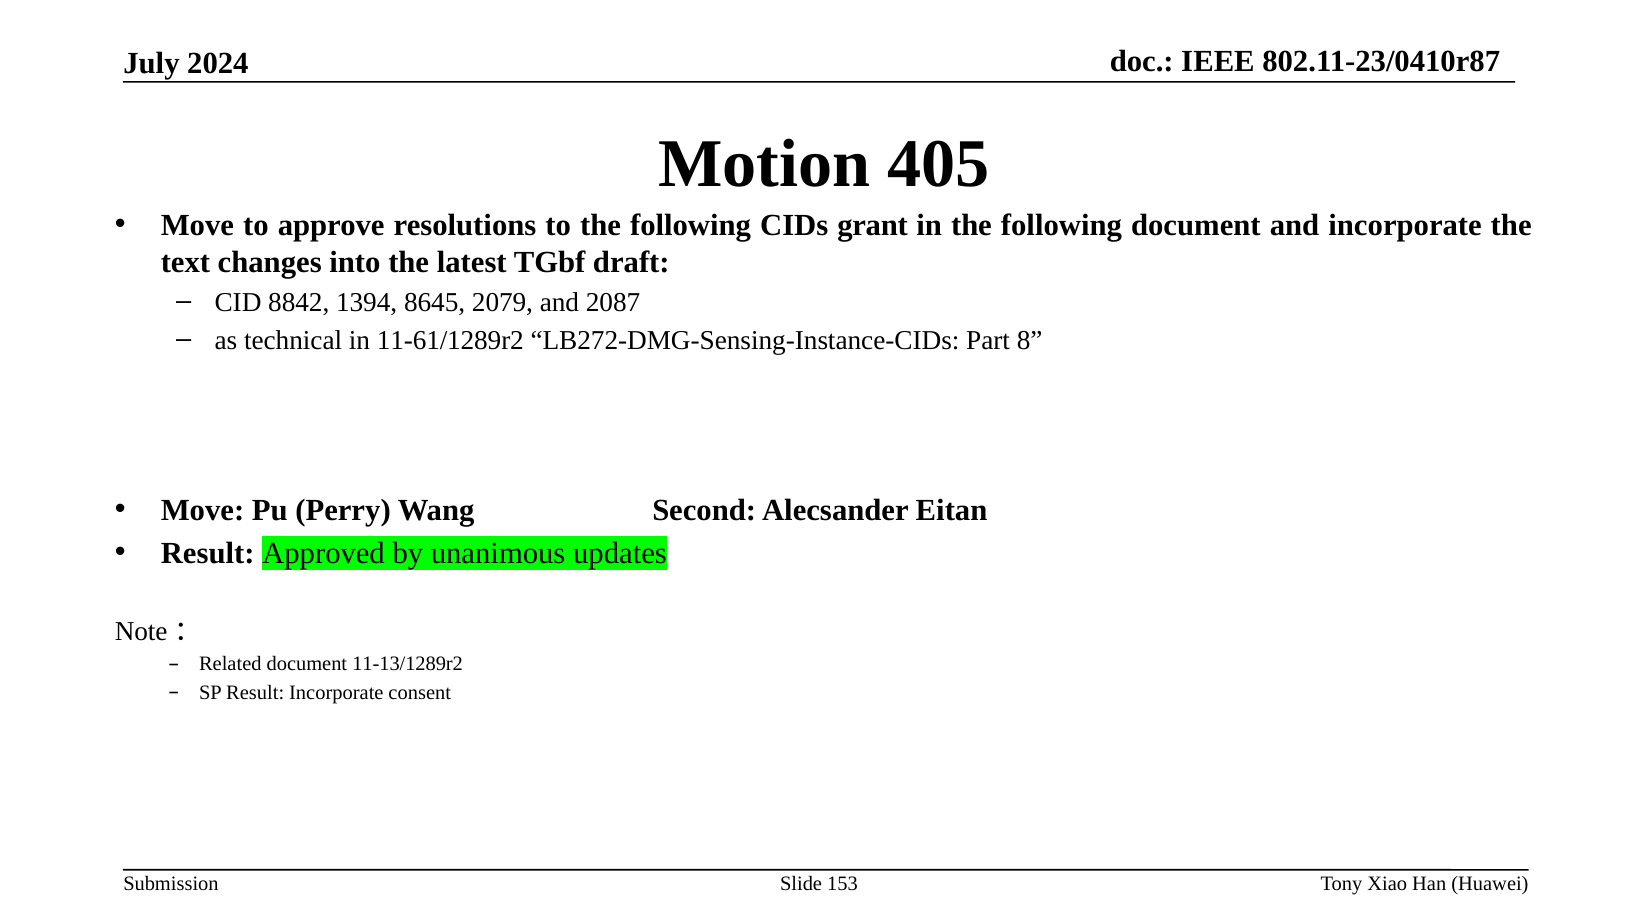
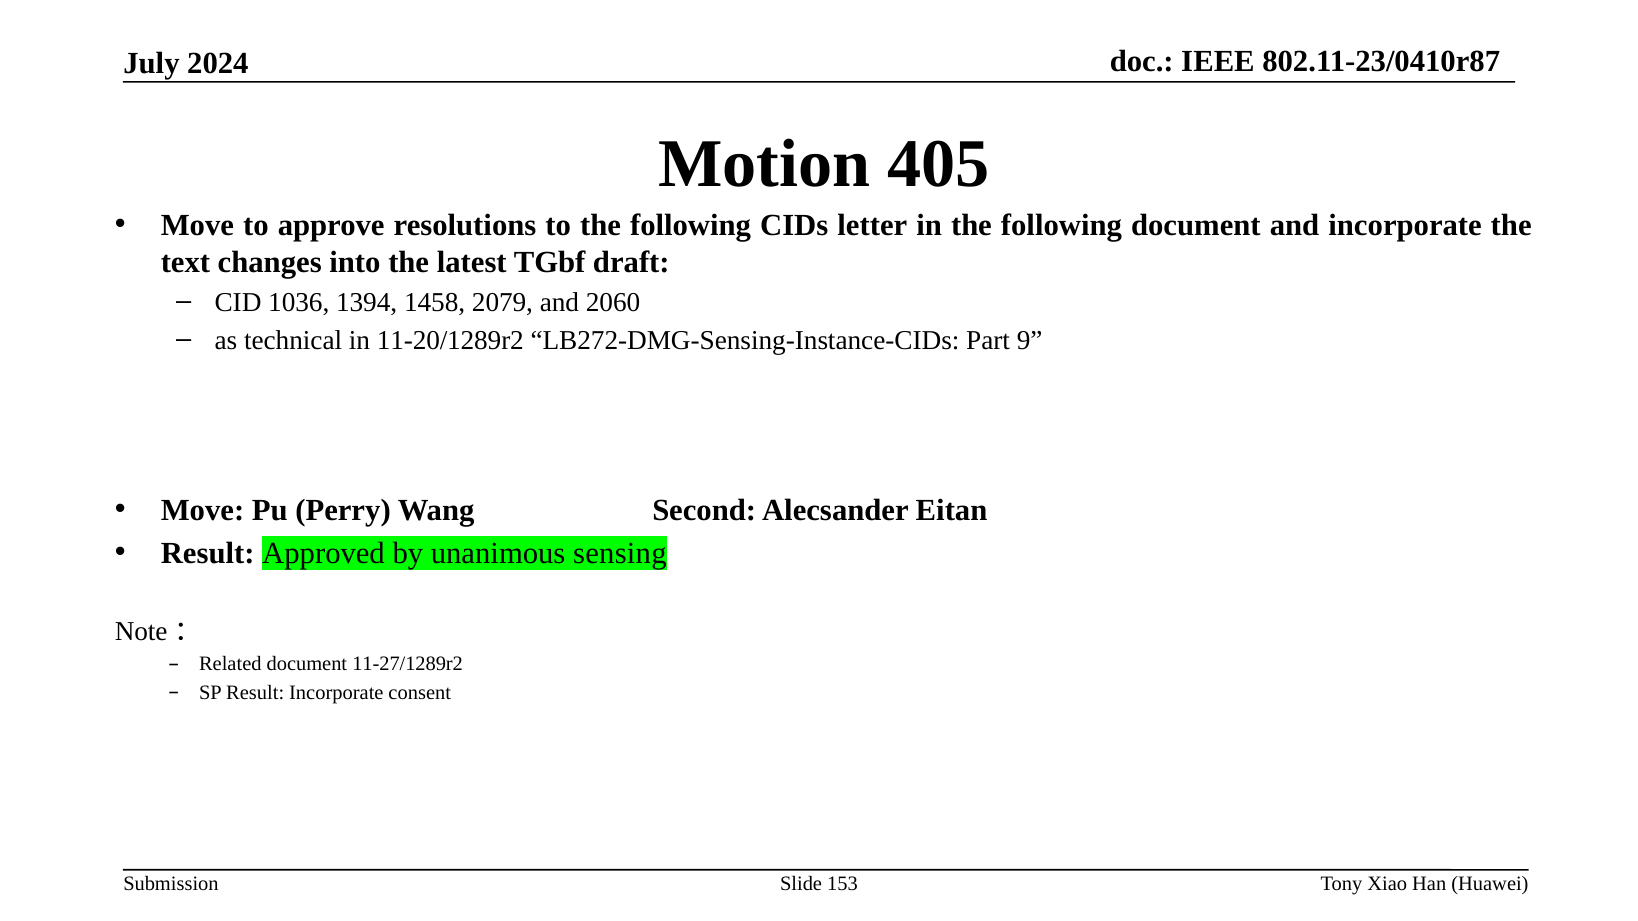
grant: grant -> letter
8842: 8842 -> 1036
8645: 8645 -> 1458
2087: 2087 -> 2060
11-61/1289r2: 11-61/1289r2 -> 11-20/1289r2
8: 8 -> 9
updates: updates -> sensing
11-13/1289r2: 11-13/1289r2 -> 11-27/1289r2
